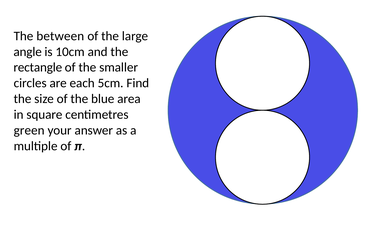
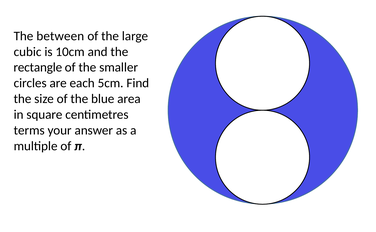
angle: angle -> cubic
green: green -> terms
